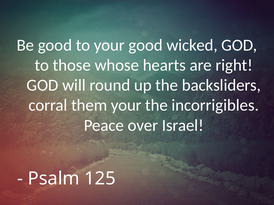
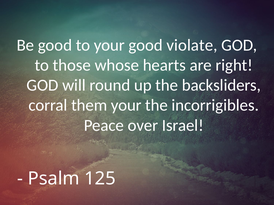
wicked: wicked -> violate
